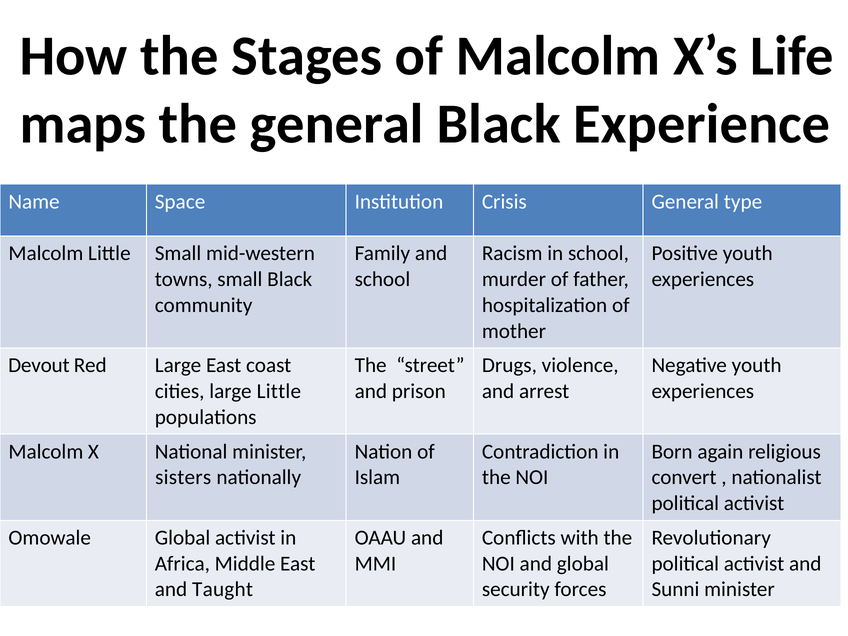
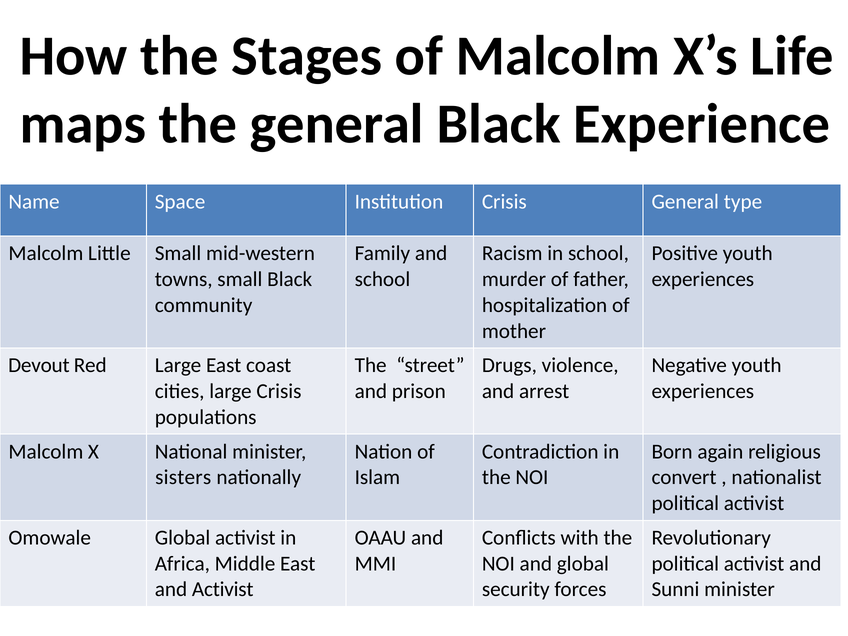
large Little: Little -> Crisis
and Taught: Taught -> Activist
